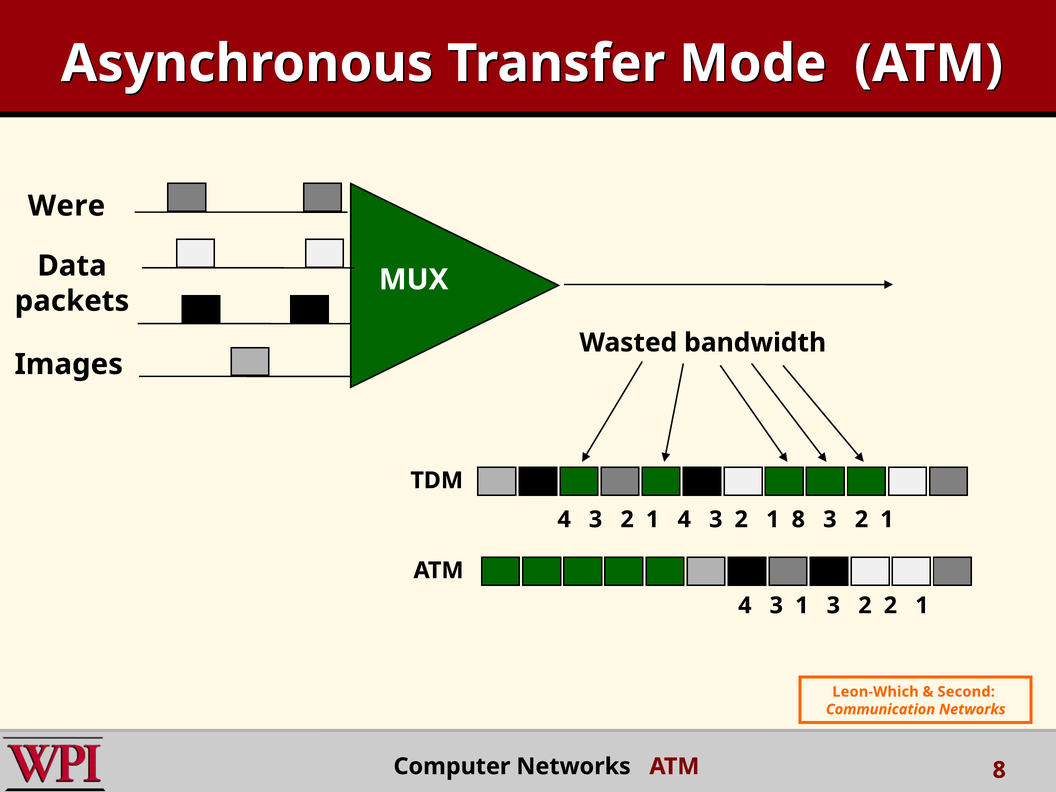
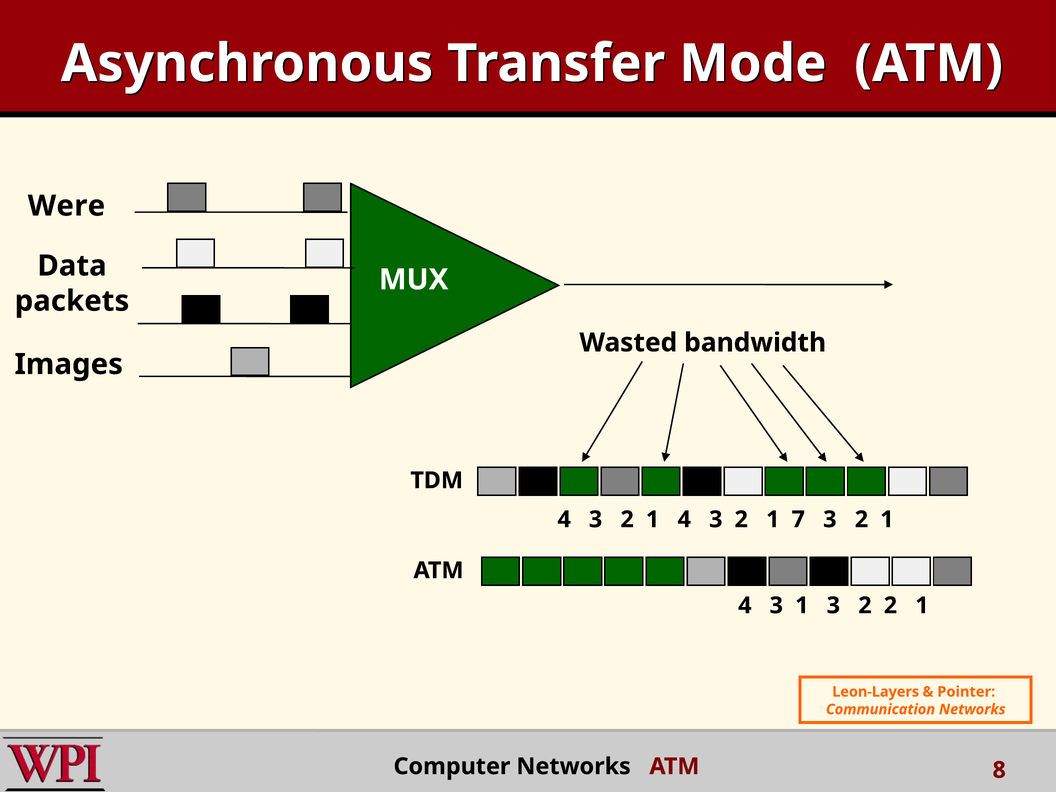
1 8: 8 -> 7
Leon-Which: Leon-Which -> Leon-Layers
Second: Second -> Pointer
